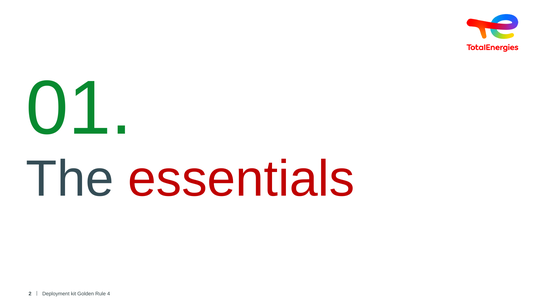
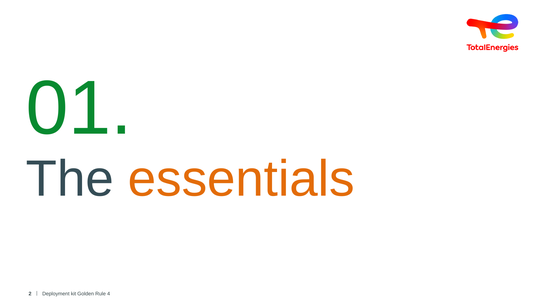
essentials colour: red -> orange
